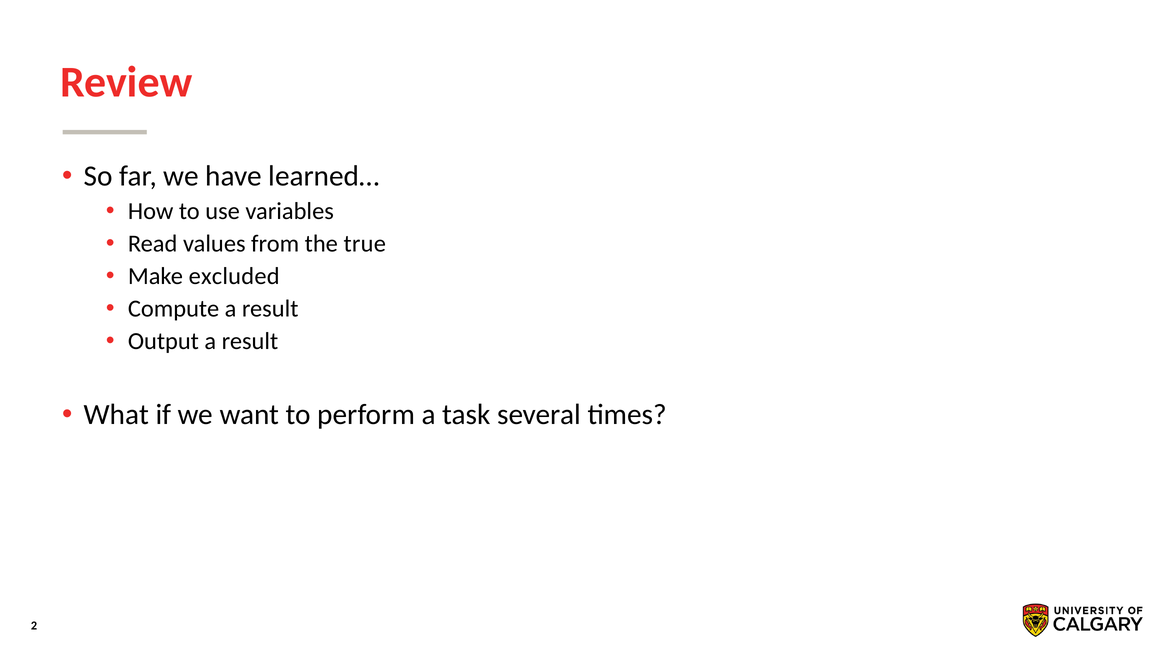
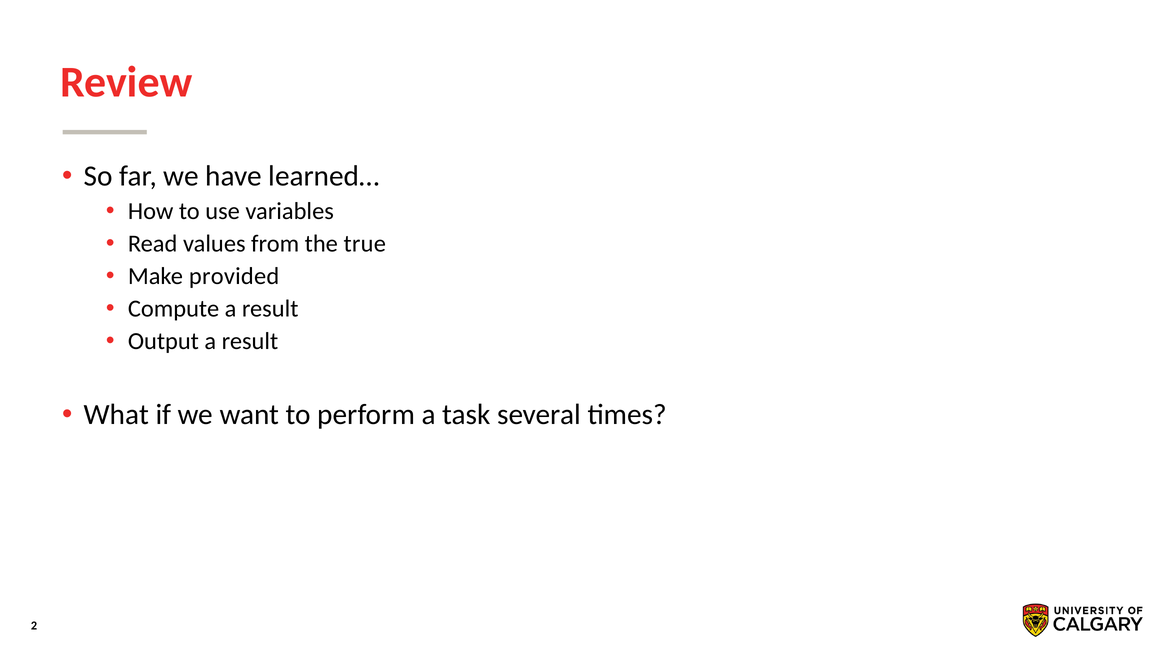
excluded: excluded -> provided
